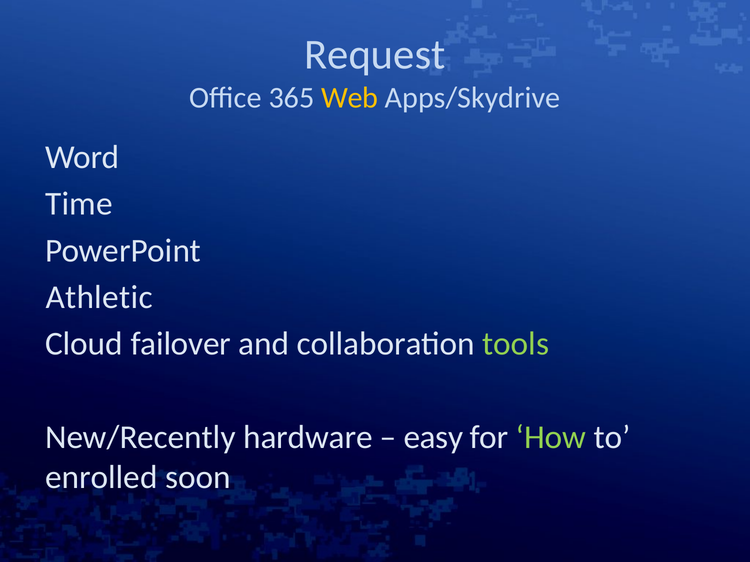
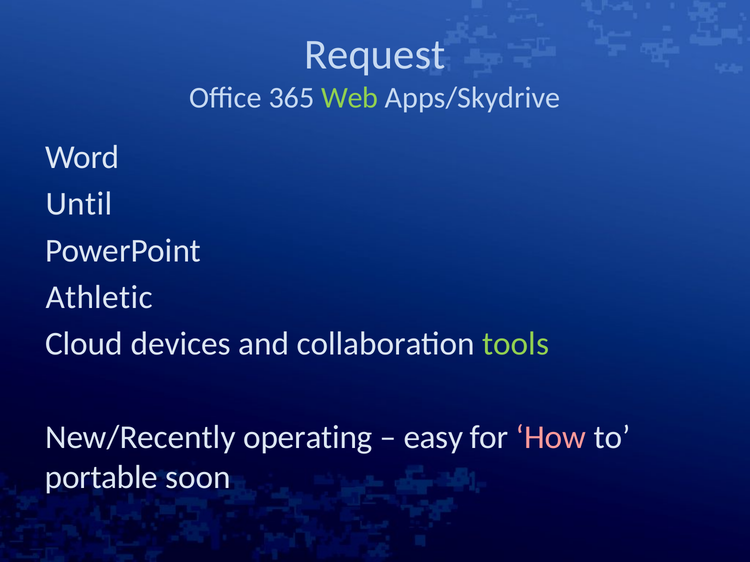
Web colour: yellow -> light green
Time: Time -> Until
failover: failover -> devices
hardware: hardware -> operating
How colour: light green -> pink
enrolled: enrolled -> portable
